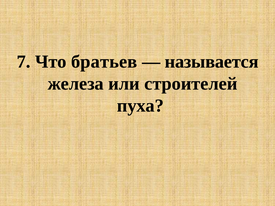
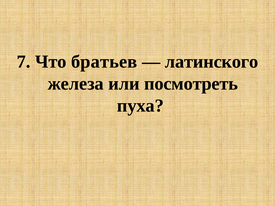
называется: называется -> латинского
строителей: строителей -> посмотреть
